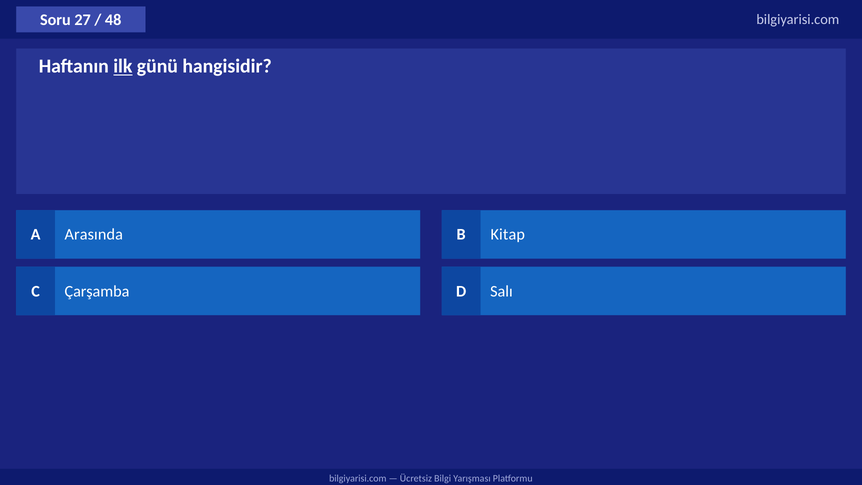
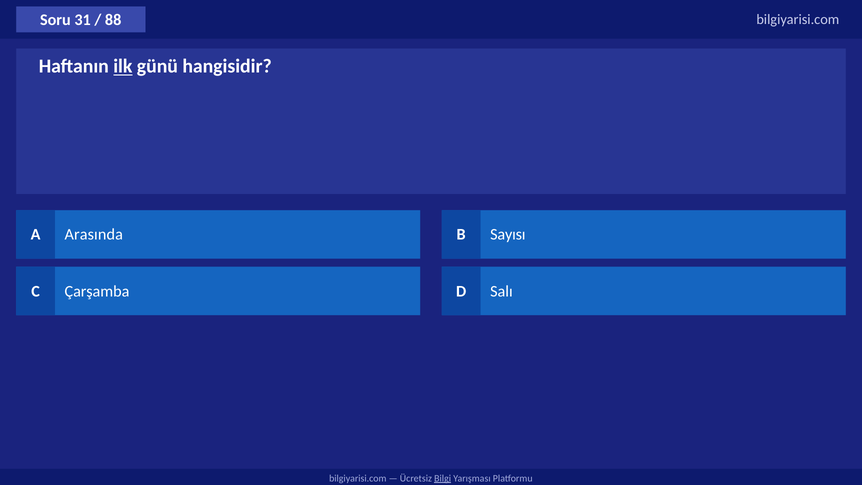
27: 27 -> 31
48: 48 -> 88
Kitap: Kitap -> Sayısı
Bilgi underline: none -> present
